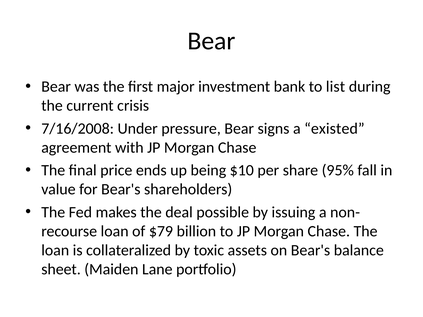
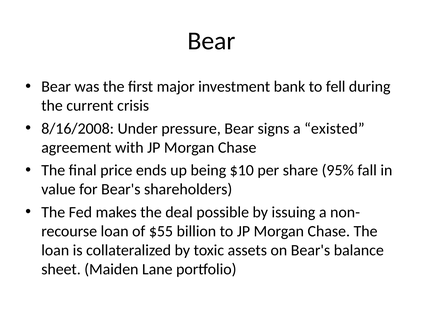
list: list -> fell
7/16/2008: 7/16/2008 -> 8/16/2008
$79: $79 -> $55
